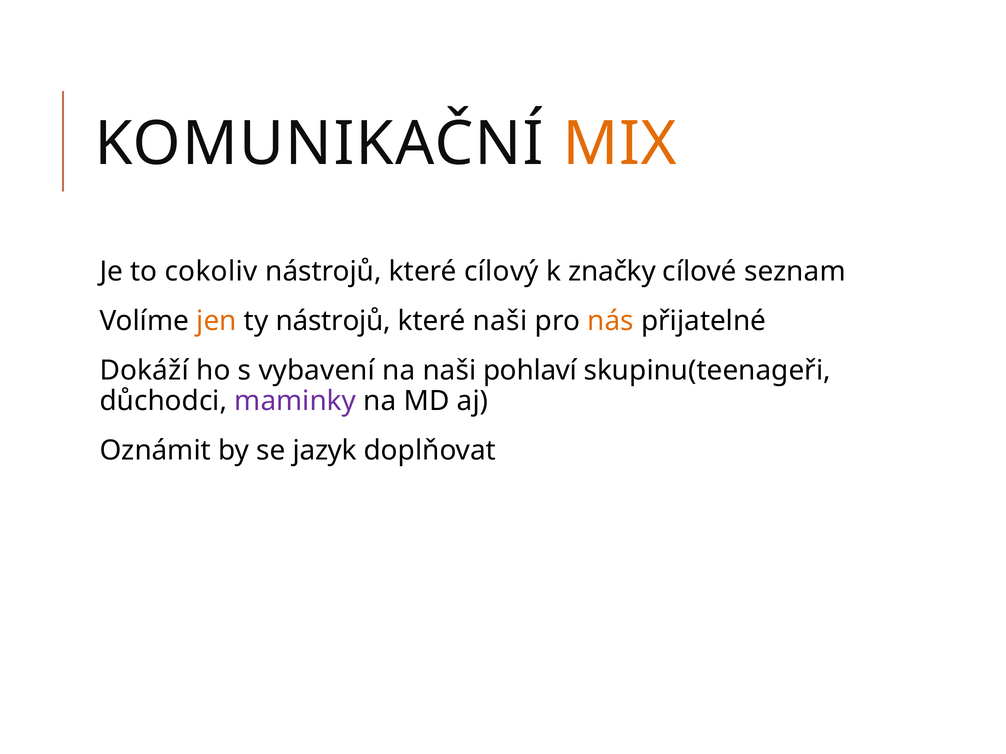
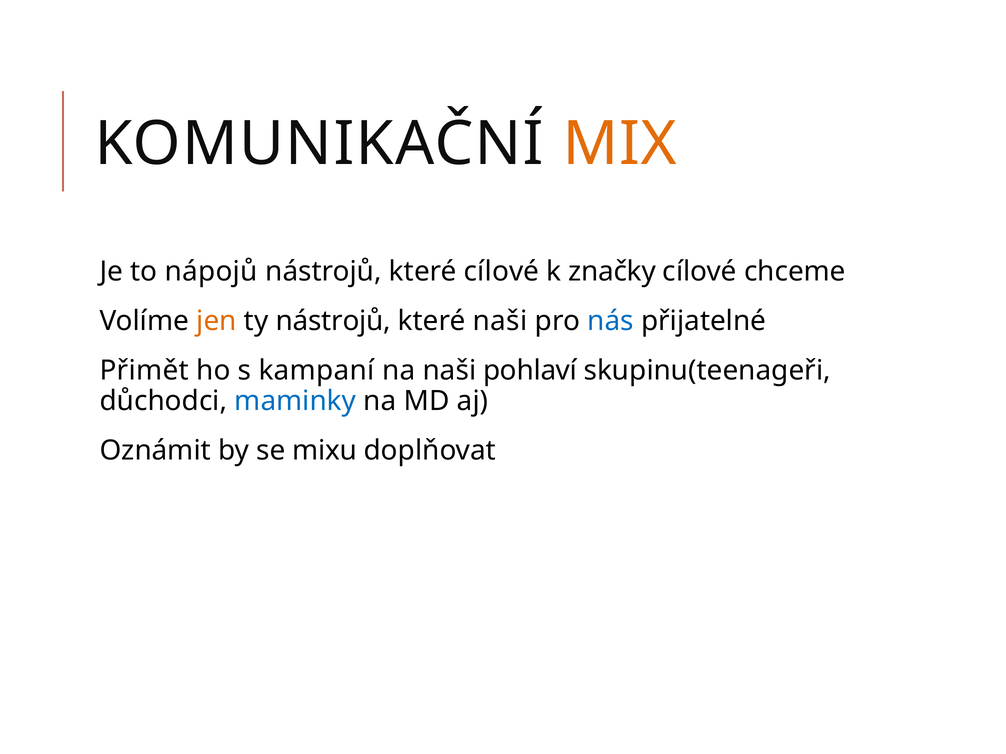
cokoliv: cokoliv -> nápojů
které cílový: cílový -> cílové
seznam: seznam -> chceme
nás colour: orange -> blue
Dokáží: Dokáží -> Přimět
vybavení: vybavení -> kampaní
maminky colour: purple -> blue
jazyk: jazyk -> mixu
